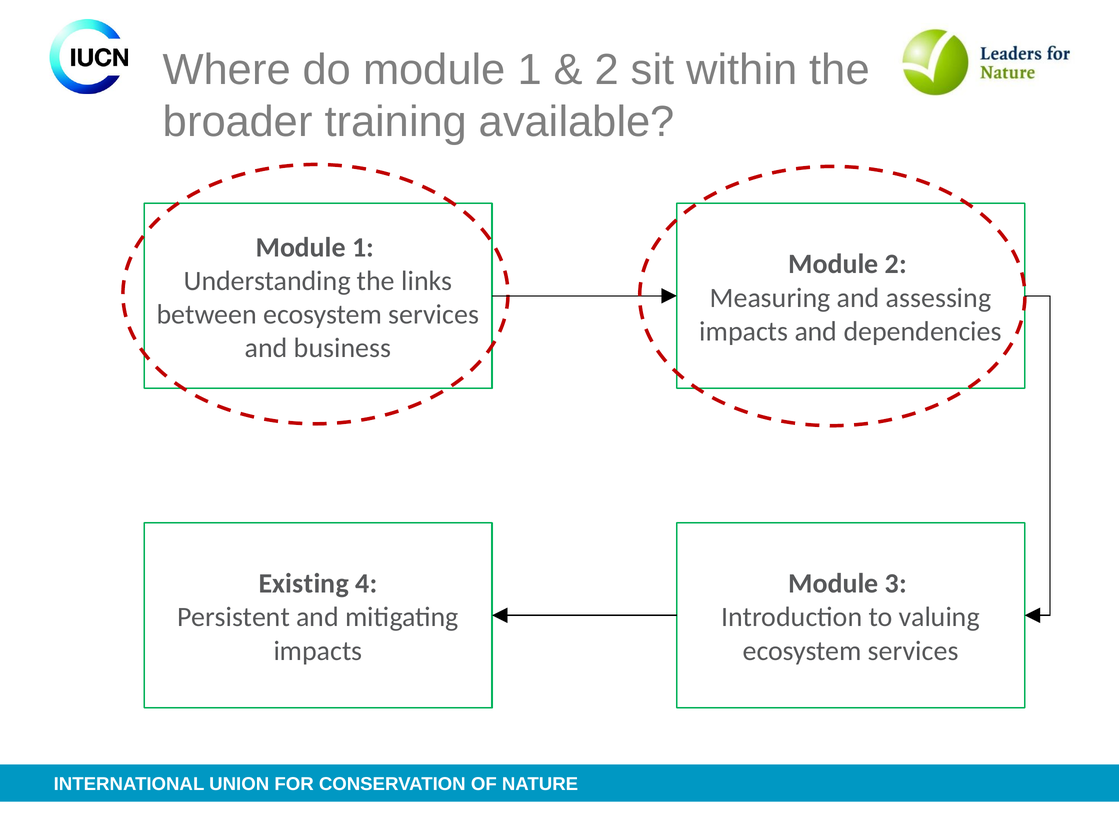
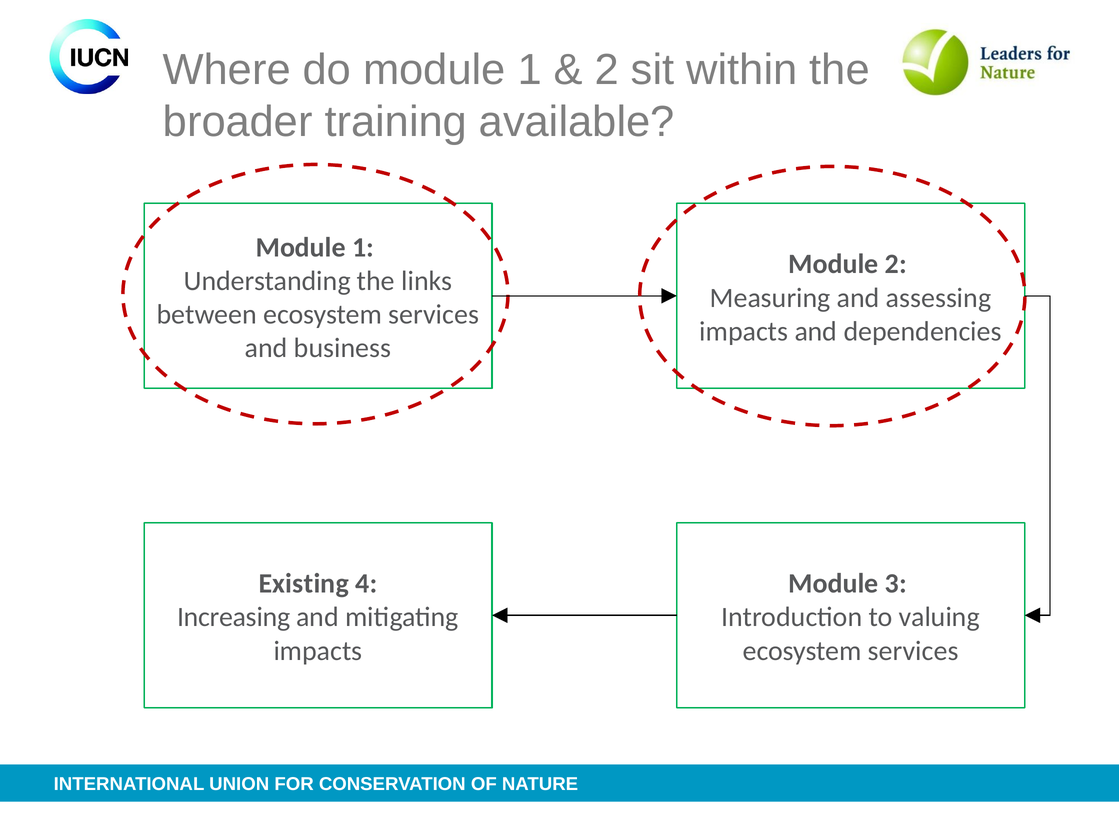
Persistent: Persistent -> Increasing
